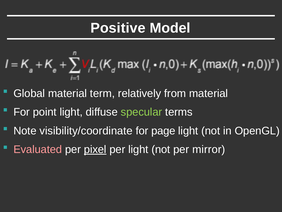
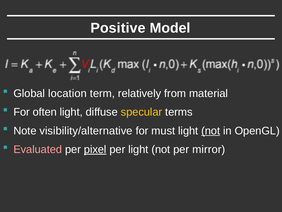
Global material: material -> location
point: point -> often
specular colour: light green -> yellow
visibility/coordinate: visibility/coordinate -> visibility/alternative
page: page -> must
not at (211, 130) underline: none -> present
